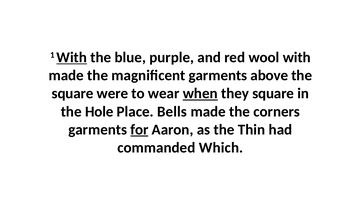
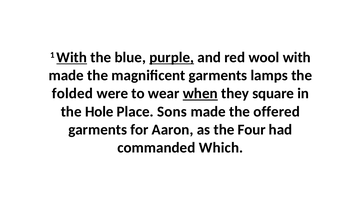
purple underline: none -> present
above: above -> lamps
square at (73, 94): square -> folded
Bells: Bells -> Sons
corners: corners -> offered
for underline: present -> none
Thin: Thin -> Four
